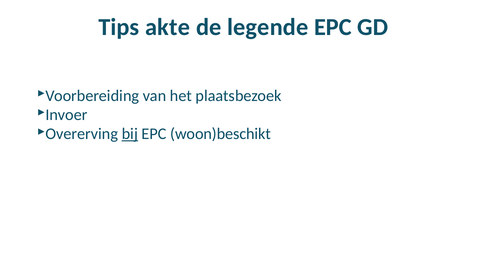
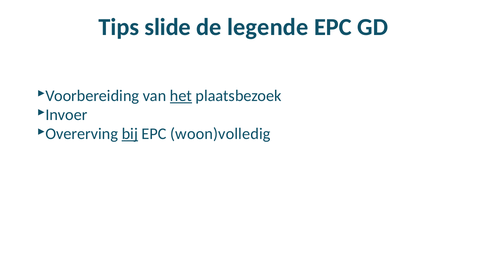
akte: akte -> slide
het underline: none -> present
woon)beschikt: woon)beschikt -> woon)volledig
